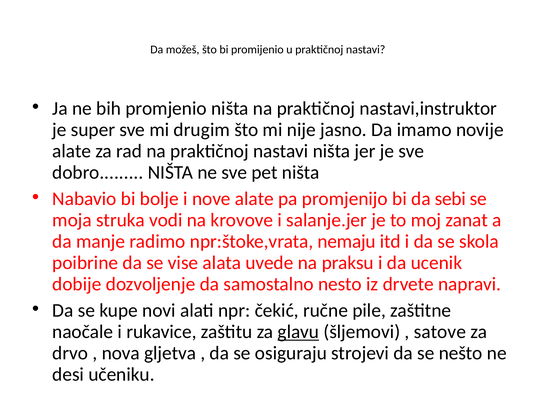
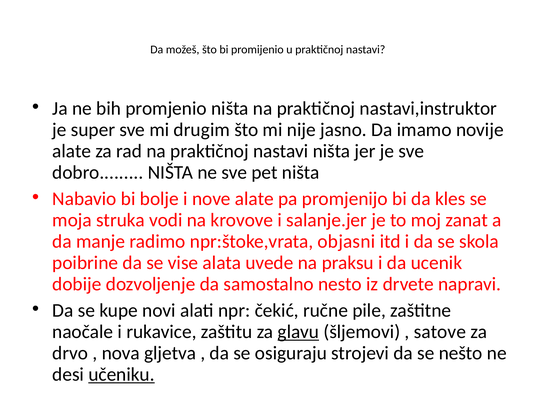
sebi: sebi -> kles
nemaju: nemaju -> objasni
učeniku underline: none -> present
